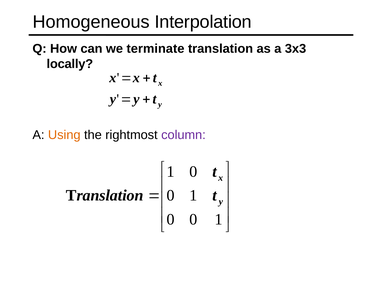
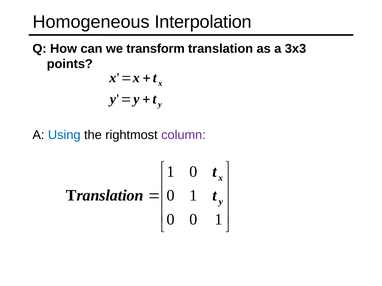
terminate: terminate -> transform
locally: locally -> points
Using colour: orange -> blue
